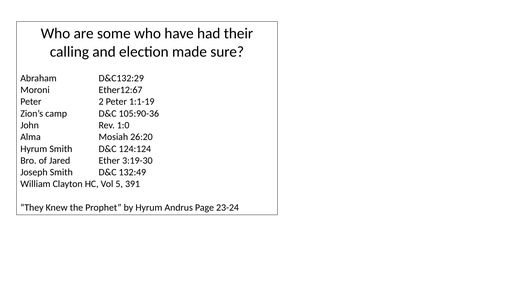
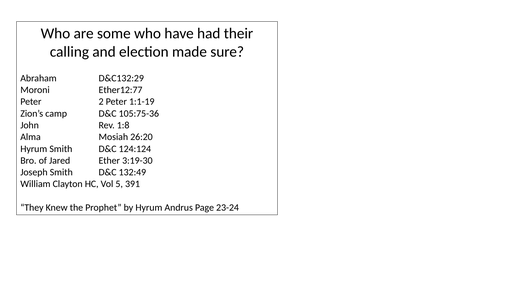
Ether12:67: Ether12:67 -> Ether12:77
105:90-36: 105:90-36 -> 105:75-36
1:0: 1:0 -> 1:8
